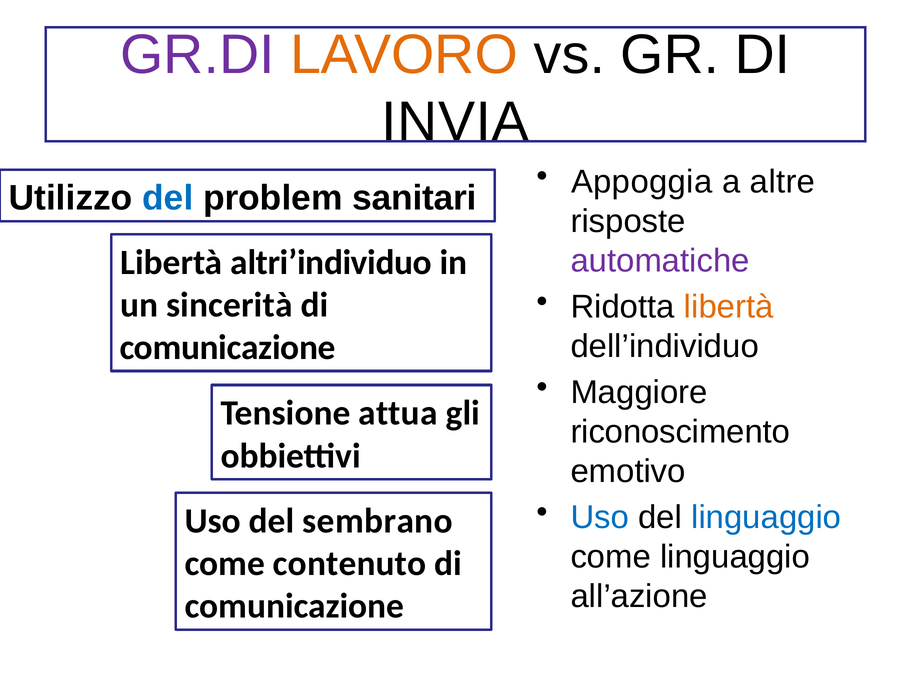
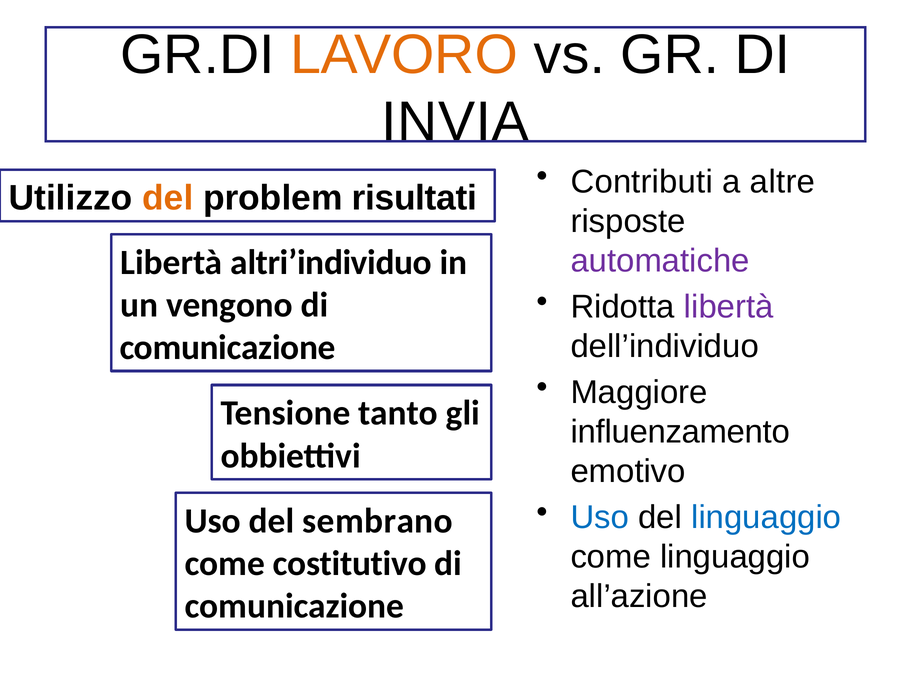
GR.DI colour: purple -> black
Appoggia: Appoggia -> Contributi
del at (168, 198) colour: blue -> orange
sanitari: sanitari -> risultati
libertà at (729, 307) colour: orange -> purple
sincerità: sincerità -> vengono
attua: attua -> tanto
riconoscimento: riconoscimento -> influenzamento
contenuto: contenuto -> costitutivo
